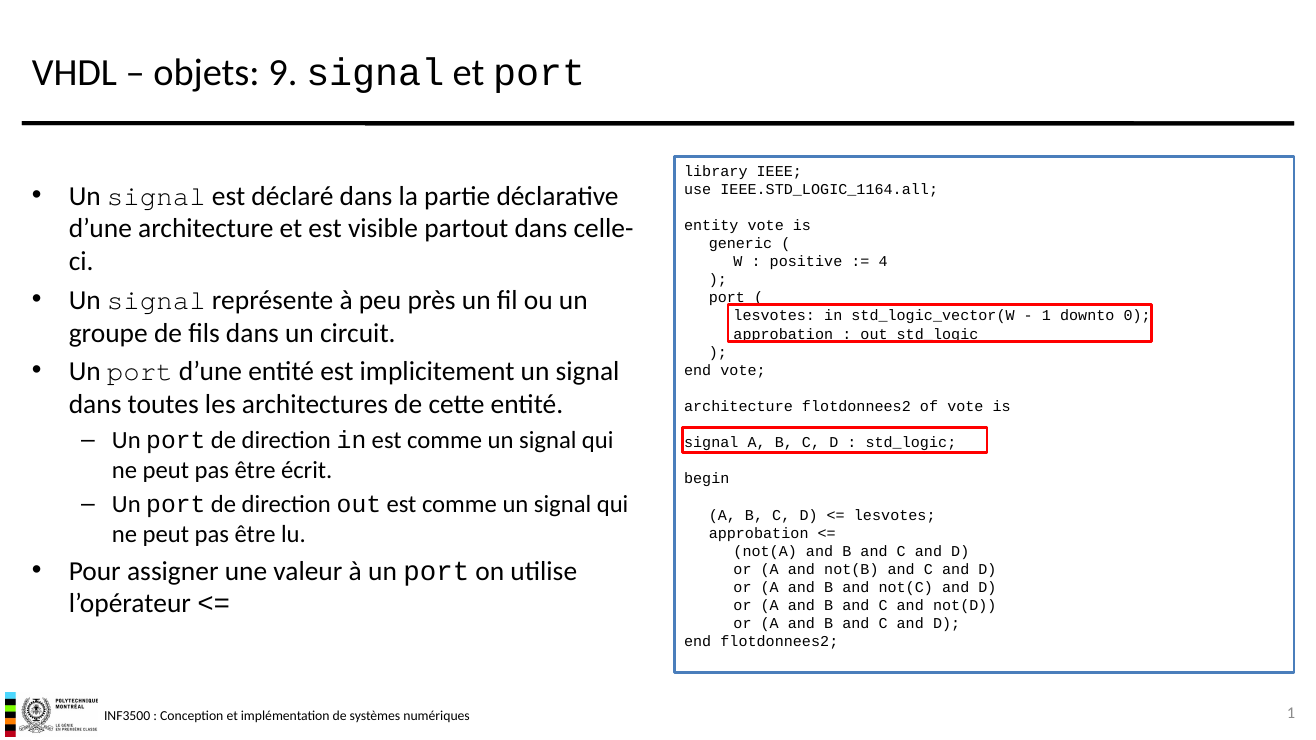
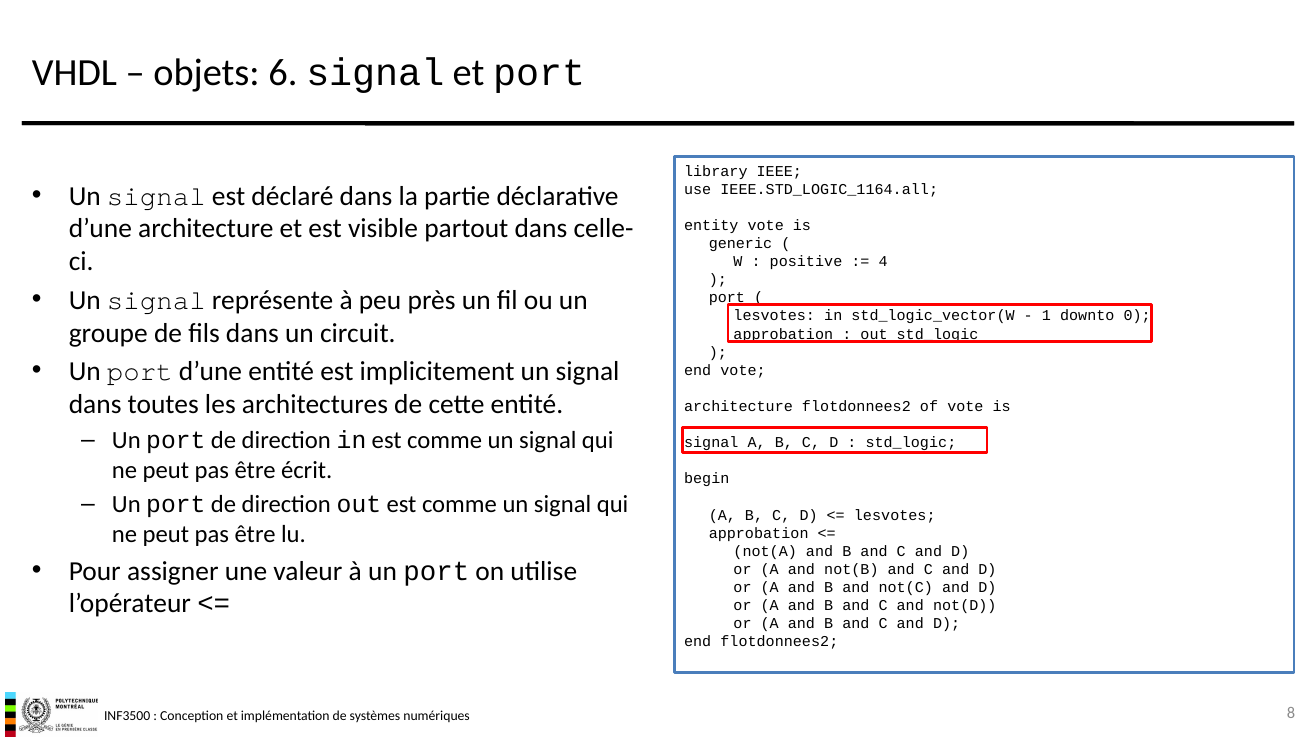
9: 9 -> 6
1 at (1291, 713): 1 -> 8
